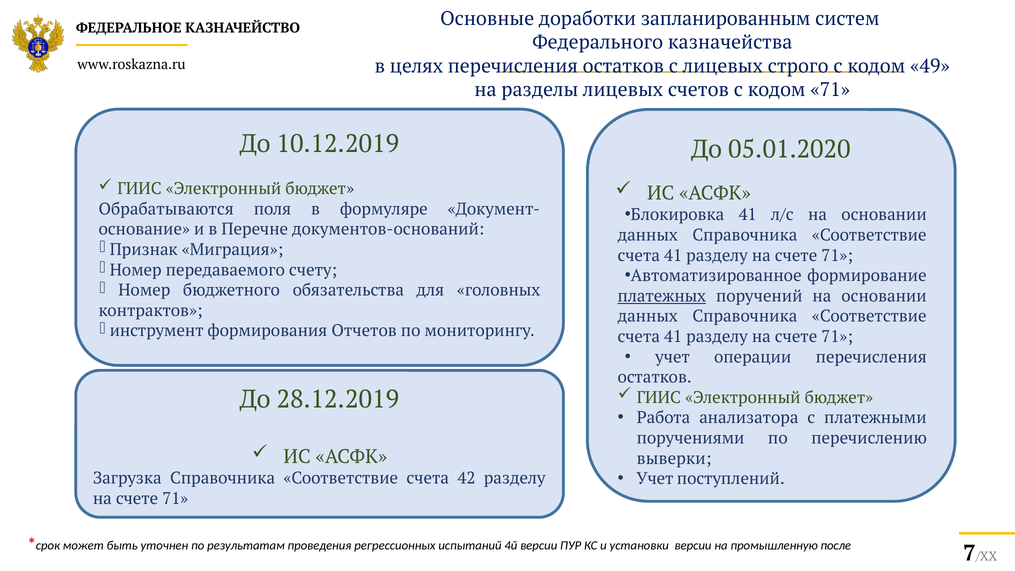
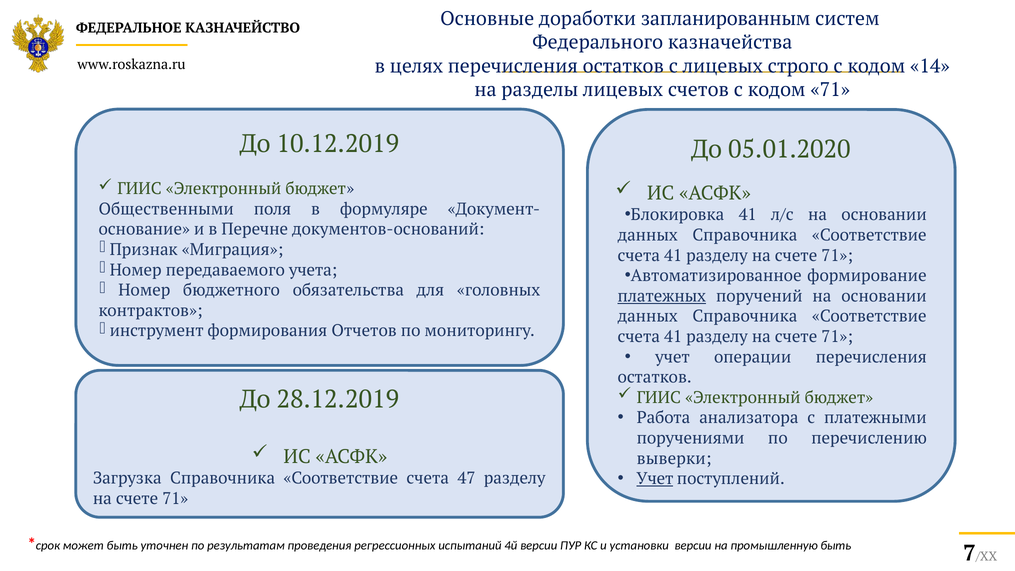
49: 49 -> 14
Обрабатываются: Обрабатываются -> Общественными
счету: счету -> учета
Учет at (655, 479) underline: none -> present
42: 42 -> 47
промышленную после: после -> быть
